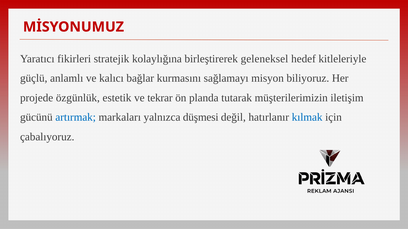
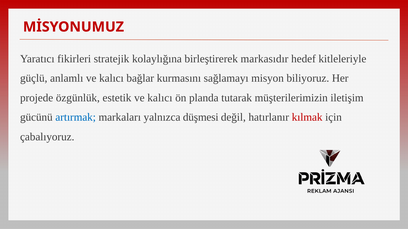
geleneksel: geleneksel -> markasıdır
estetik ve tekrar: tekrar -> kalıcı
kılmak colour: blue -> red
